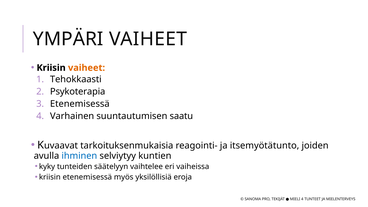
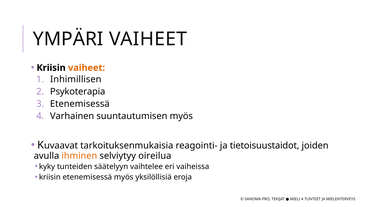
Tehokkaasti: Tehokkaasti -> Inhimillisen
suuntautumisen saatu: saatu -> myös
itsemyötätunto: itsemyötätunto -> tietoisuustaidot
ihminen colour: blue -> orange
kuntien: kuntien -> oireilua
